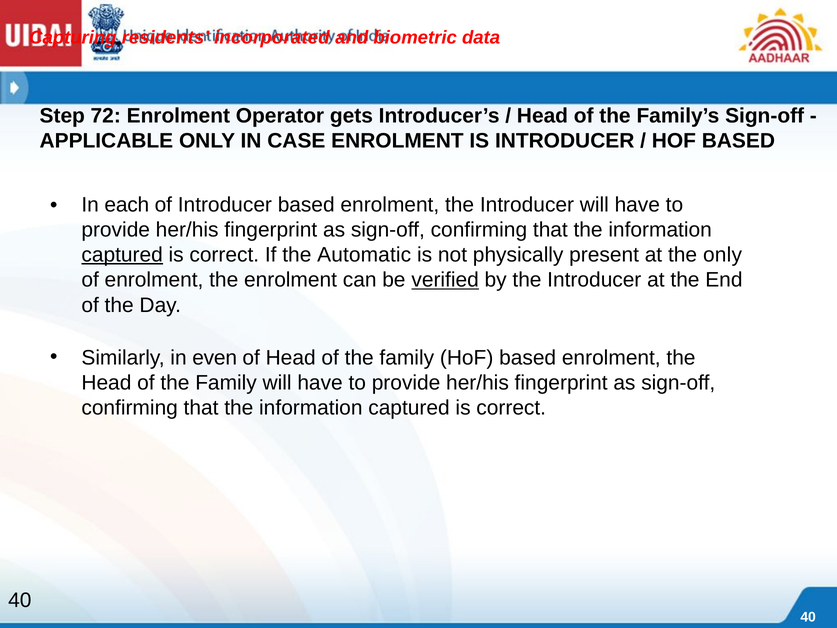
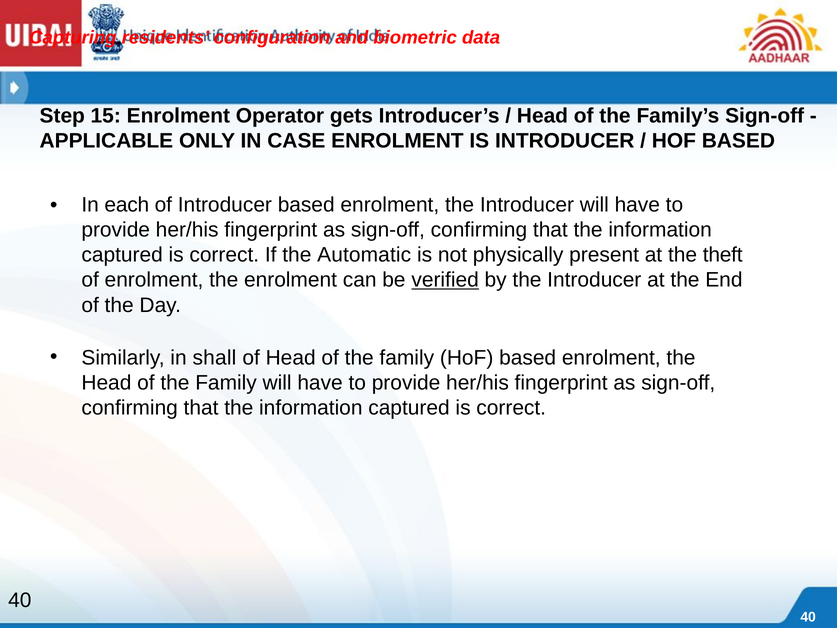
incorporated: incorporated -> configuration
72: 72 -> 15
captured at (122, 255) underline: present -> none
the only: only -> theft
even: even -> shall
